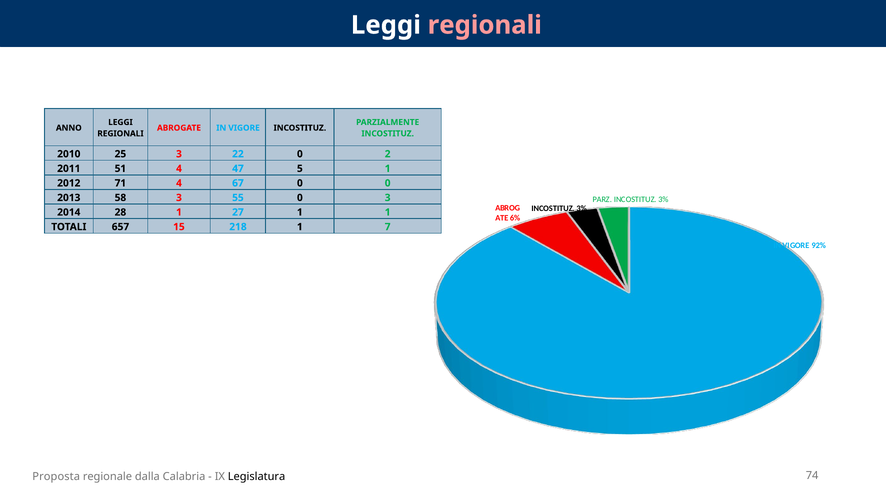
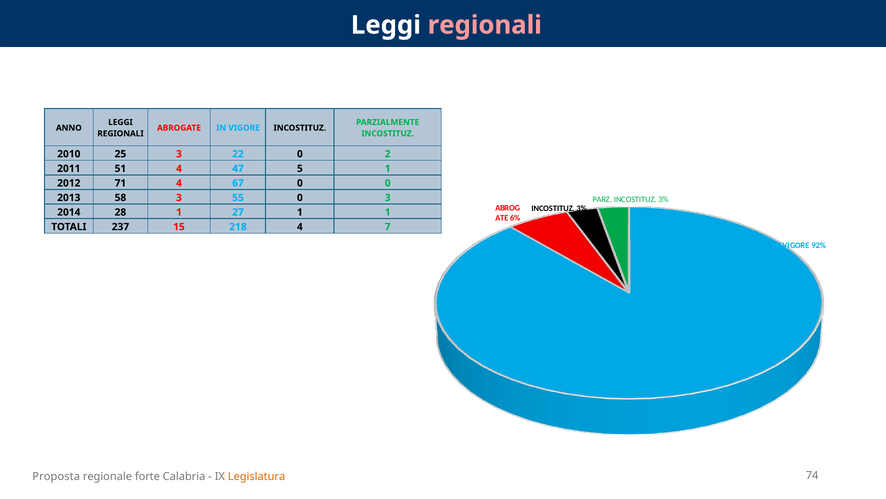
657: 657 -> 237
218 1: 1 -> 4
dalla: dalla -> forte
Legislatura colour: black -> orange
